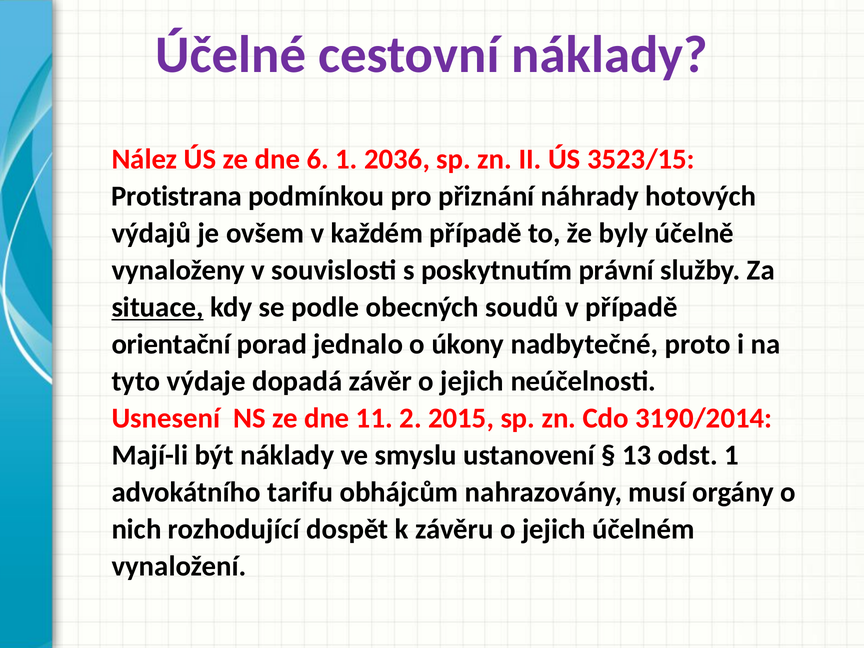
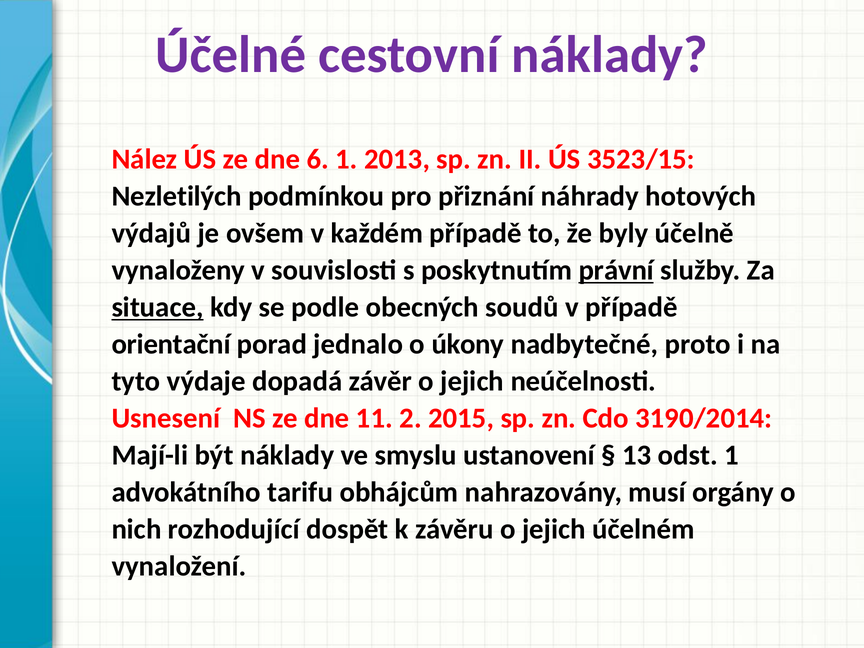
2036: 2036 -> 2013
Protistrana: Protistrana -> Nezletilých
právní underline: none -> present
